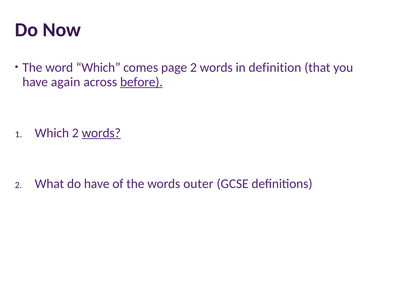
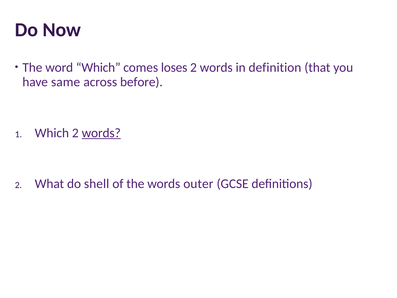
page: page -> loses
again: again -> same
before underline: present -> none
do have: have -> shell
